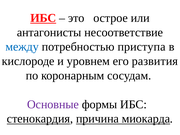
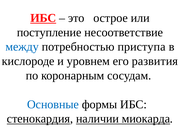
антагонисты: антагонисты -> поступление
Основные colour: purple -> blue
причина: причина -> наличии
